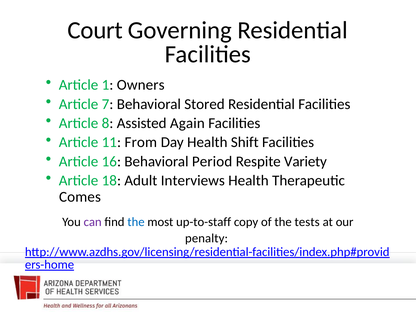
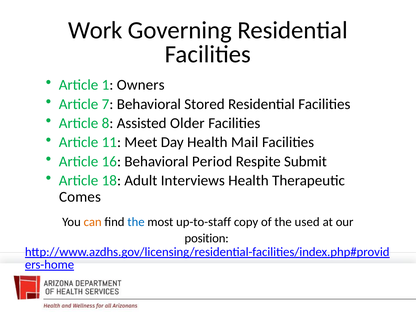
Court: Court -> Work
Again: Again -> Older
From: From -> Meet
Shift: Shift -> Mail
Variety: Variety -> Submit
can colour: purple -> orange
tests: tests -> used
penalty: penalty -> position
